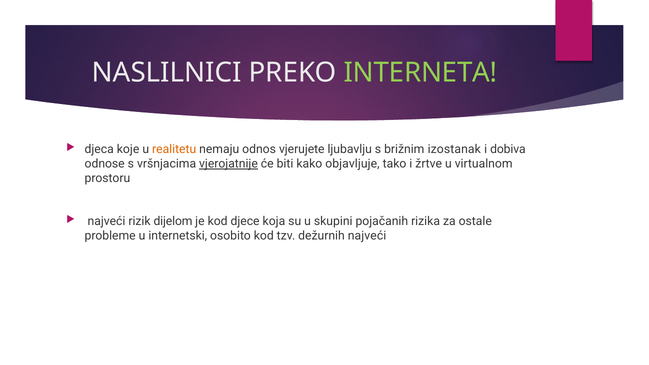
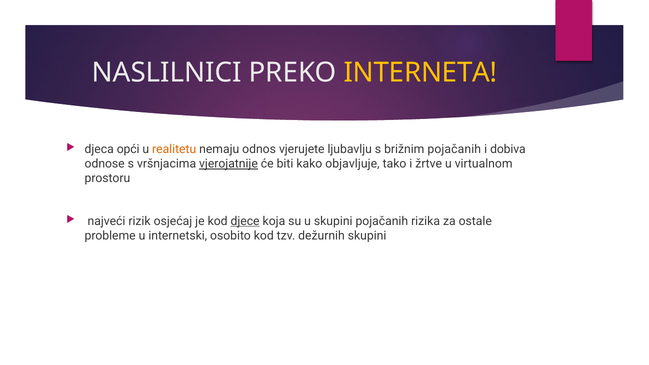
INTERNETA colour: light green -> yellow
koje: koje -> opći
brižnim izostanak: izostanak -> pojačanih
dijelom: dijelom -> osjećaj
djece underline: none -> present
dežurnih najveći: najveći -> skupini
